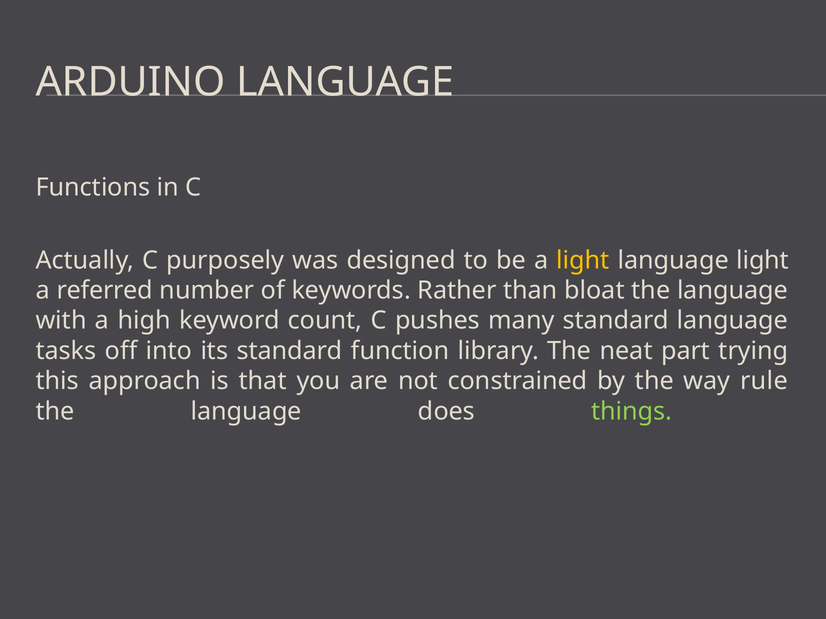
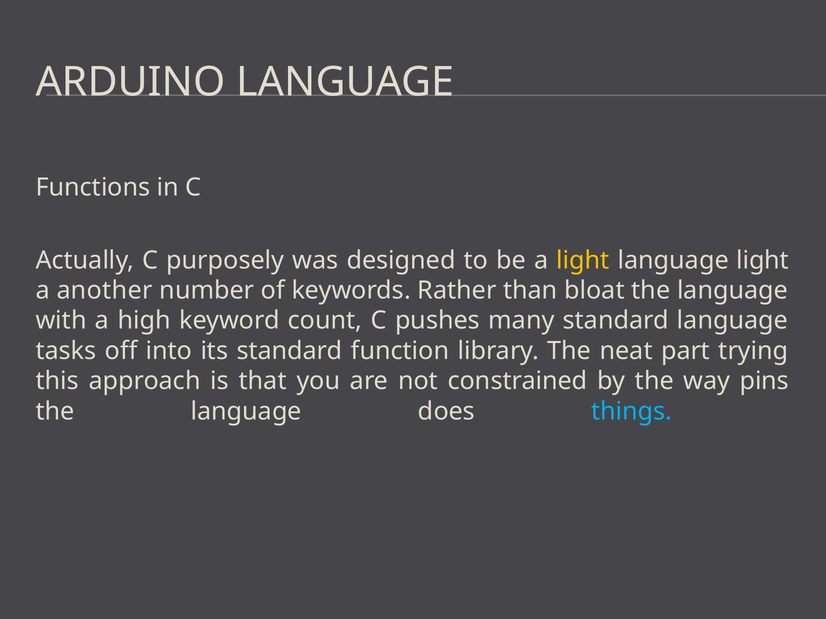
referred: referred -> another
rule: rule -> pins
things colour: light green -> light blue
